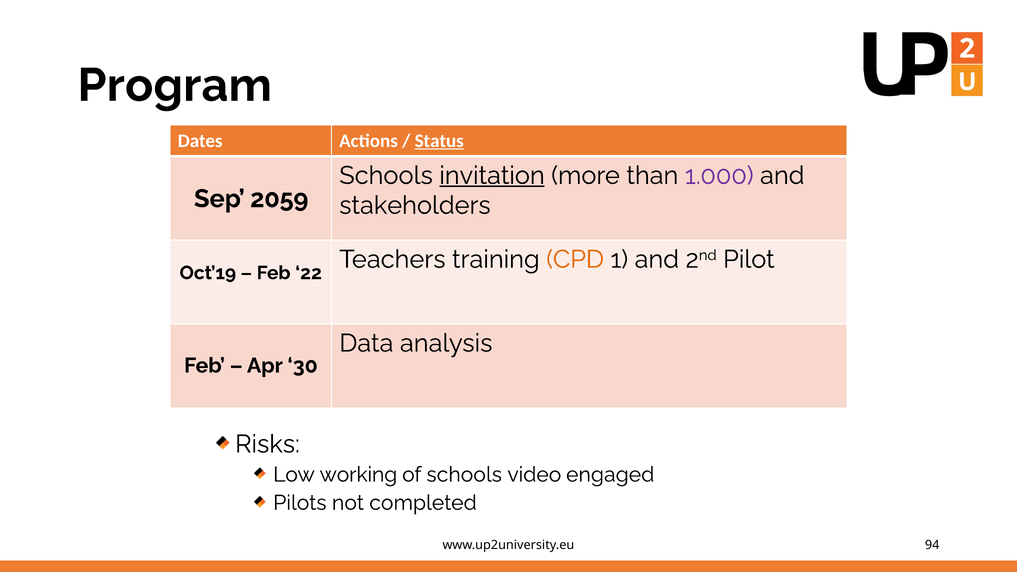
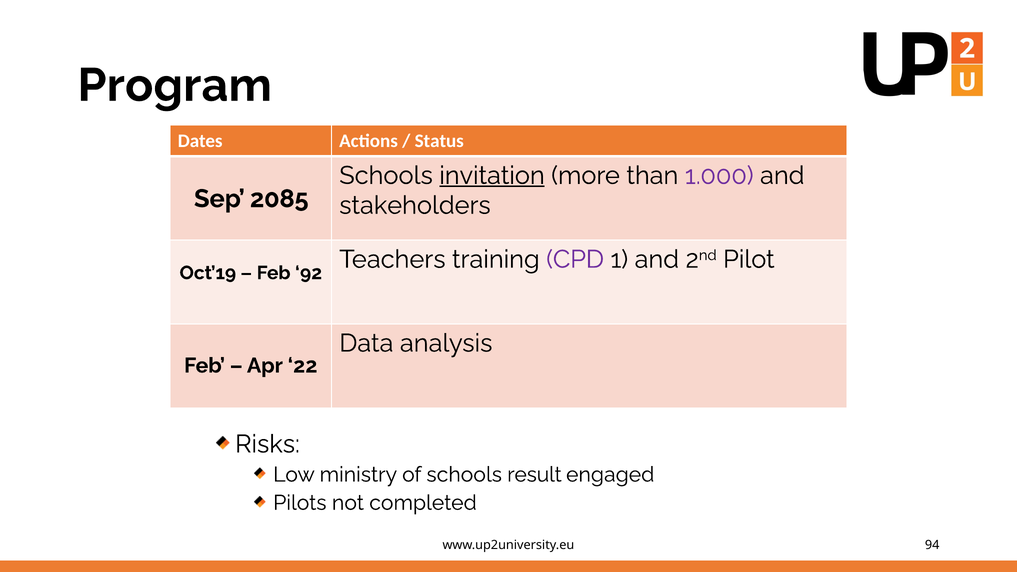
Status underline: present -> none
2059: 2059 -> 2085
CPD colour: orange -> purple
22: 22 -> 92
30: 30 -> 22
working: working -> ministry
video: video -> result
